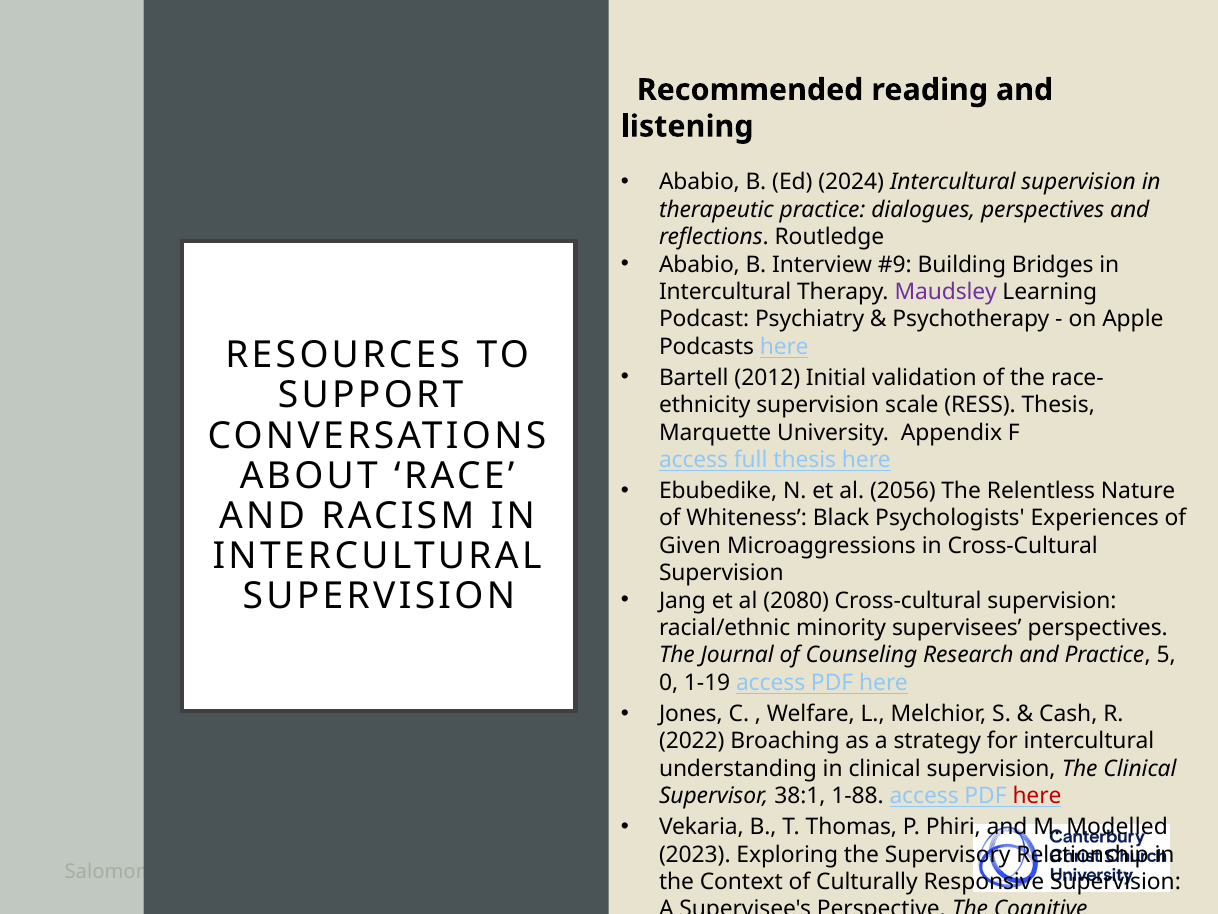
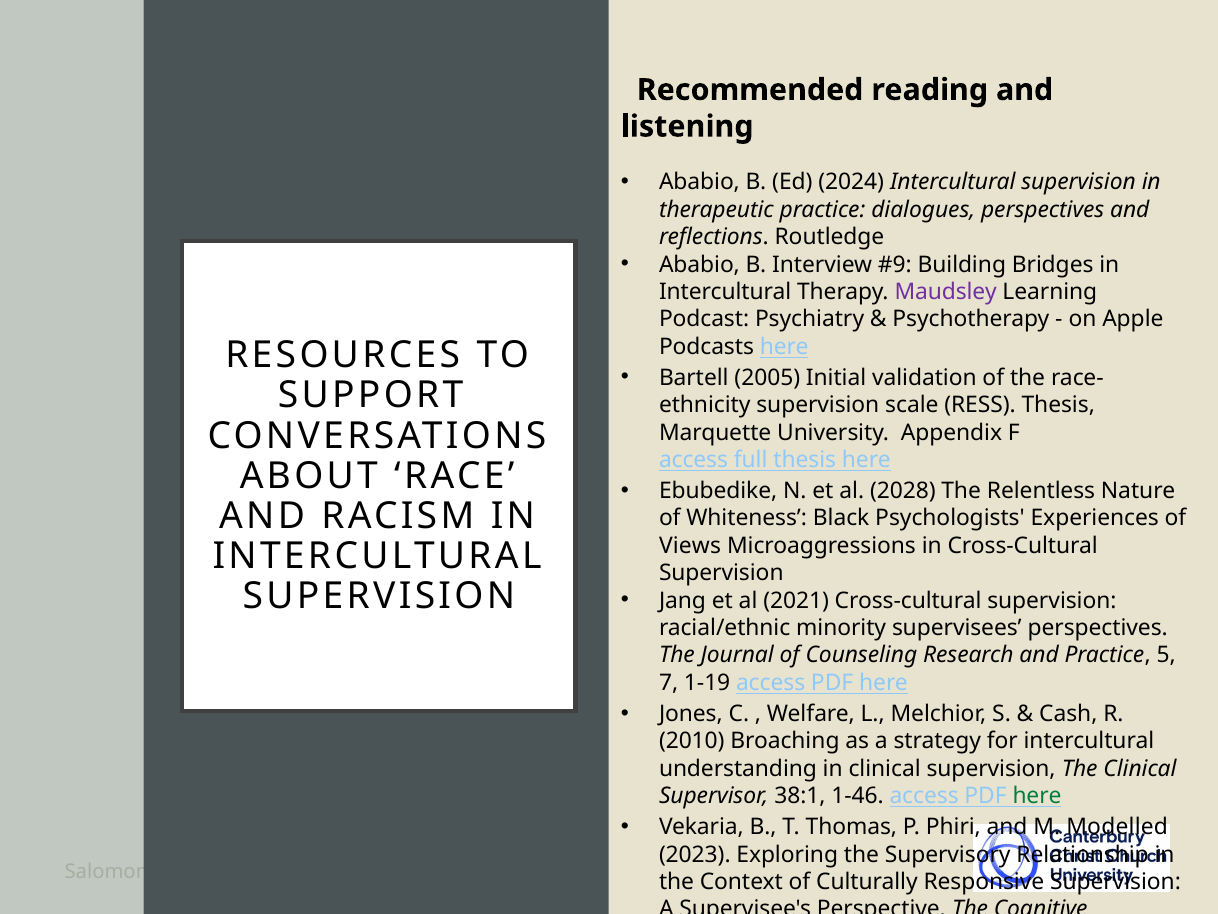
2012: 2012 -> 2005
2056: 2056 -> 2028
Given: Given -> Views
2080: 2080 -> 2021
0: 0 -> 7
2022: 2022 -> 2010
1-88: 1-88 -> 1-46
here at (1037, 796) colour: red -> green
